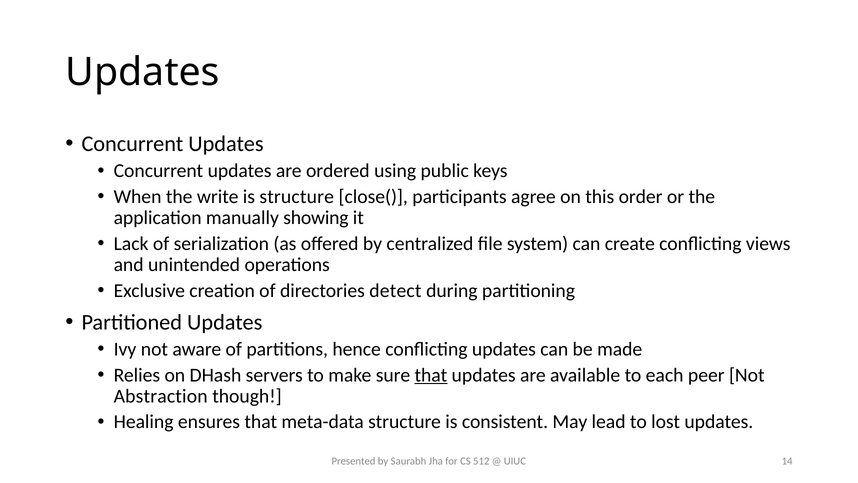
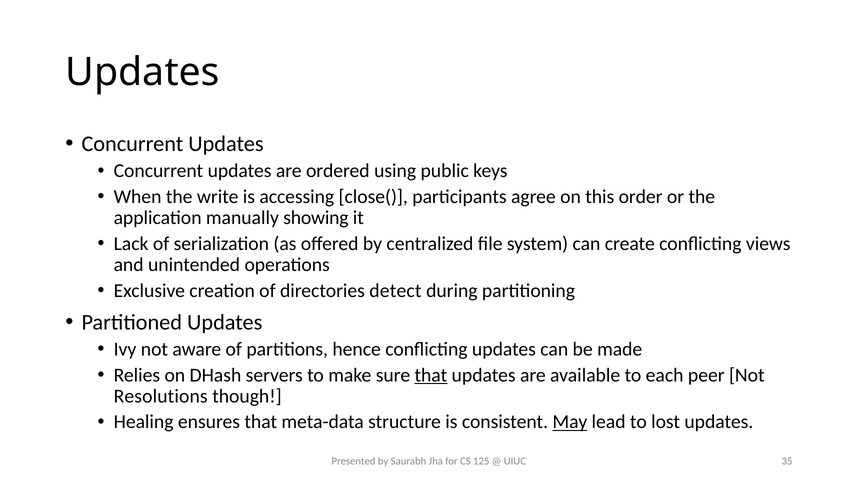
is structure: structure -> accessing
Abstraction: Abstraction -> Resolutions
May underline: none -> present
512: 512 -> 125
14: 14 -> 35
